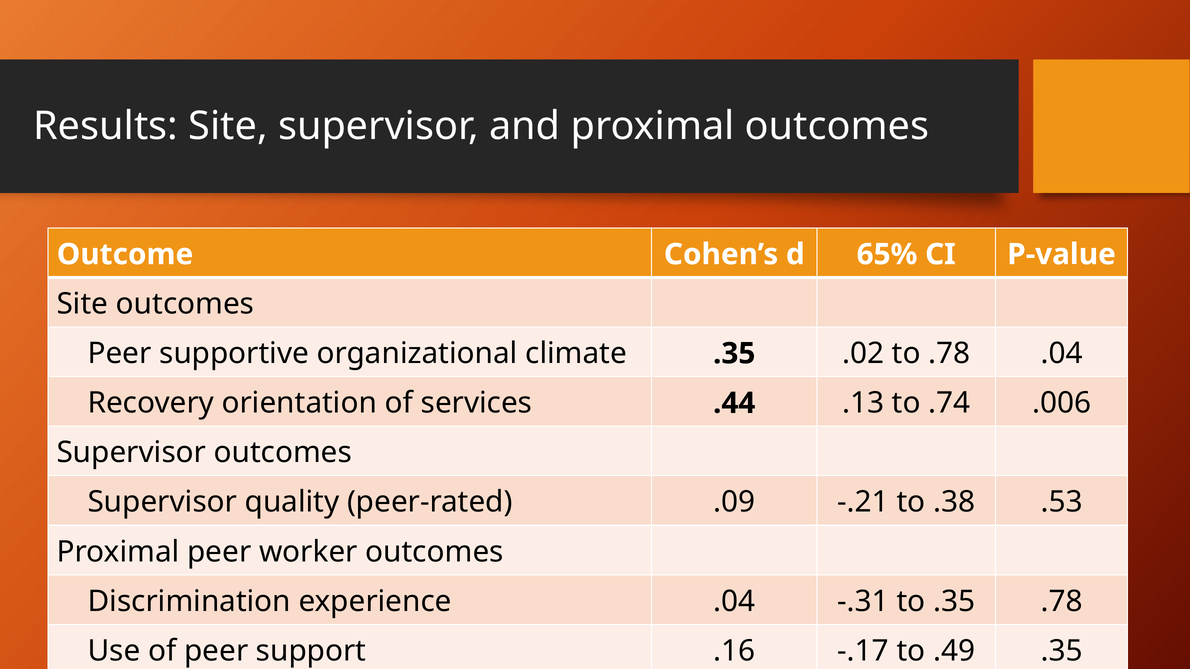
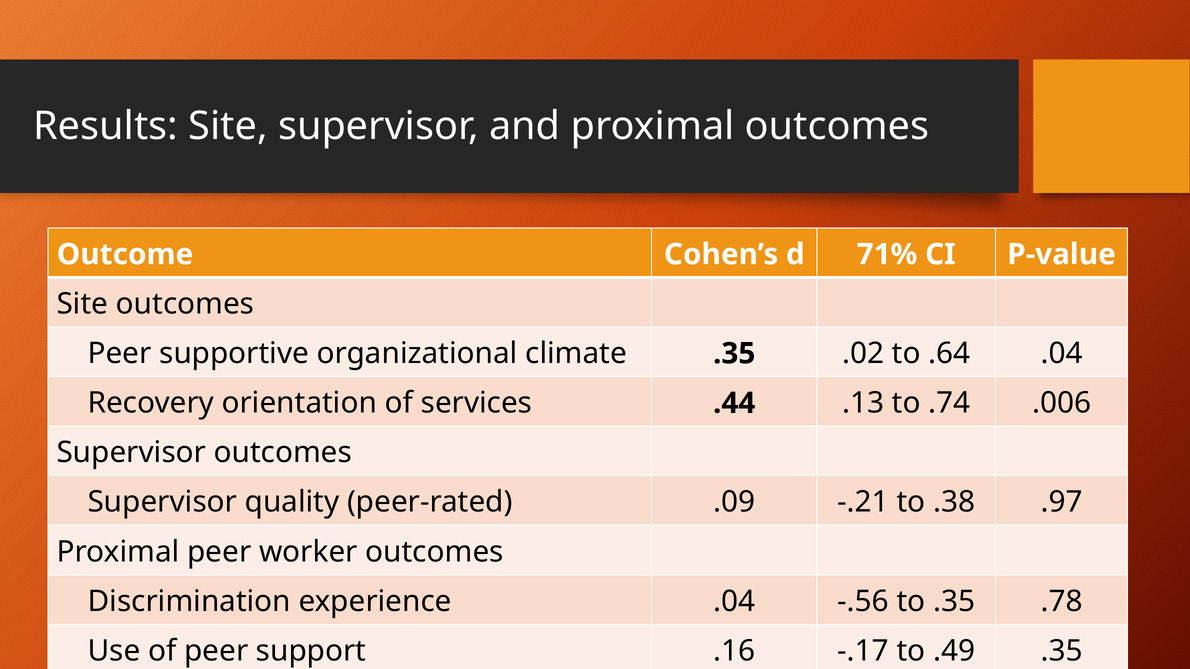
65%: 65% -> 71%
.78 at (949, 354): .78 -> .64
.53: .53 -> .97
-.31: -.31 -> -.56
